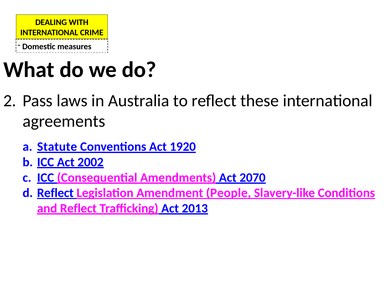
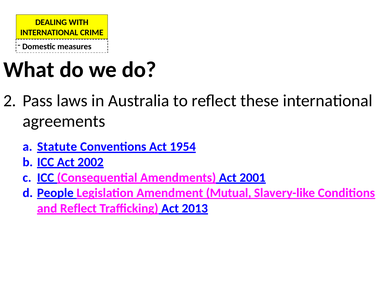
1920: 1920 -> 1954
2070: 2070 -> 2001
Reflect at (55, 193): Reflect -> People
People: People -> Mutual
